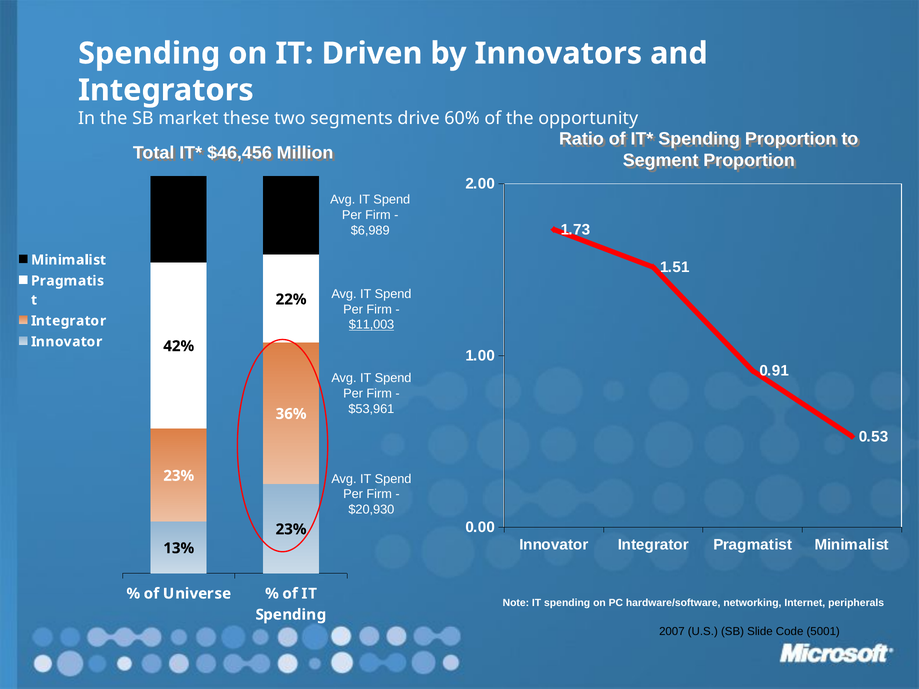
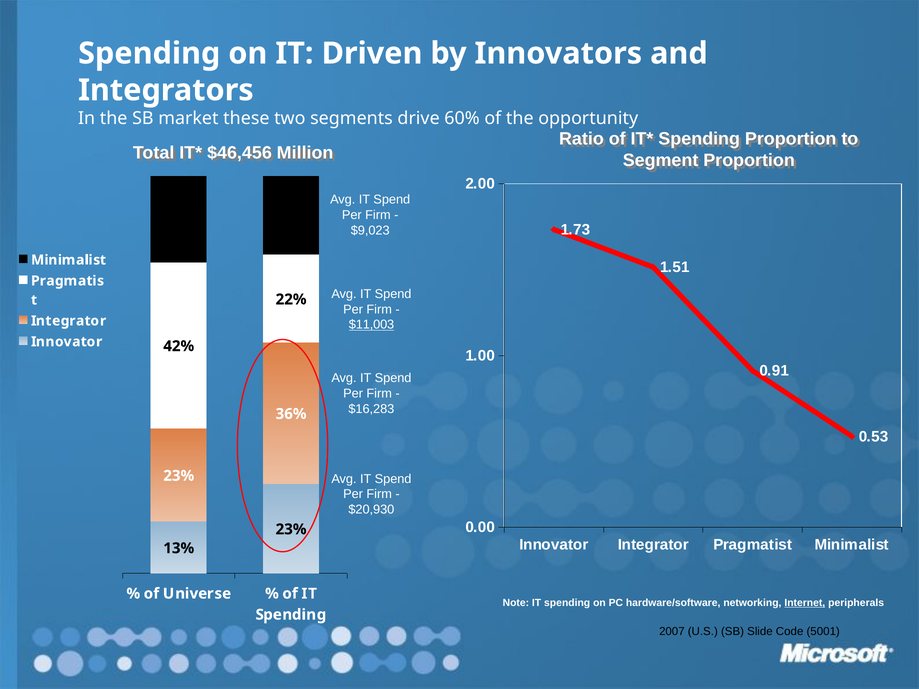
$6,989: $6,989 -> $9,023
$53,961: $53,961 -> $16,283
Internet underline: none -> present
